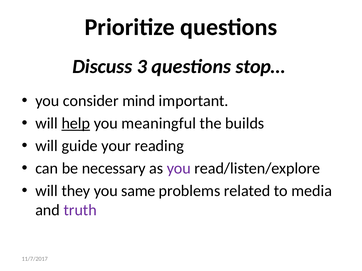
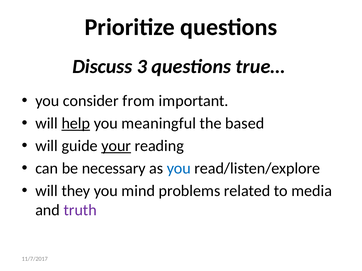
stop…: stop… -> true…
mind: mind -> from
builds: builds -> based
your underline: none -> present
you at (179, 169) colour: purple -> blue
same: same -> mind
